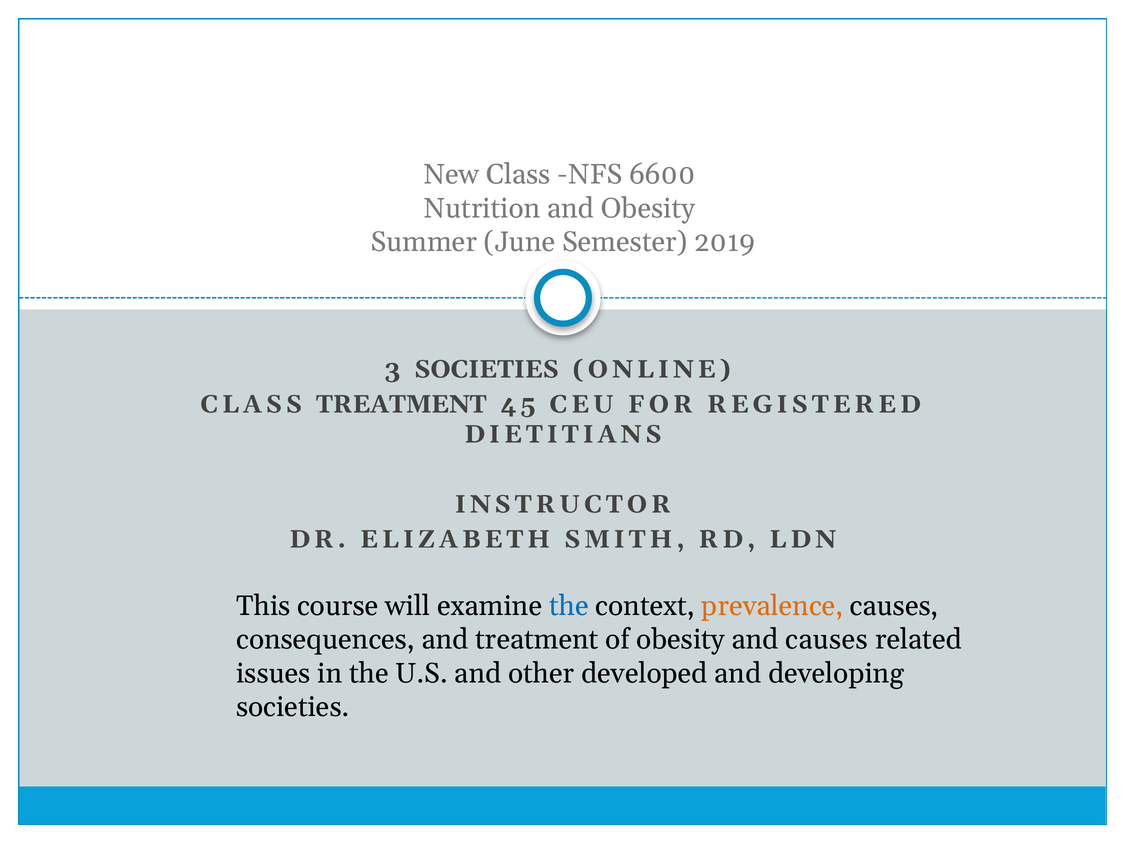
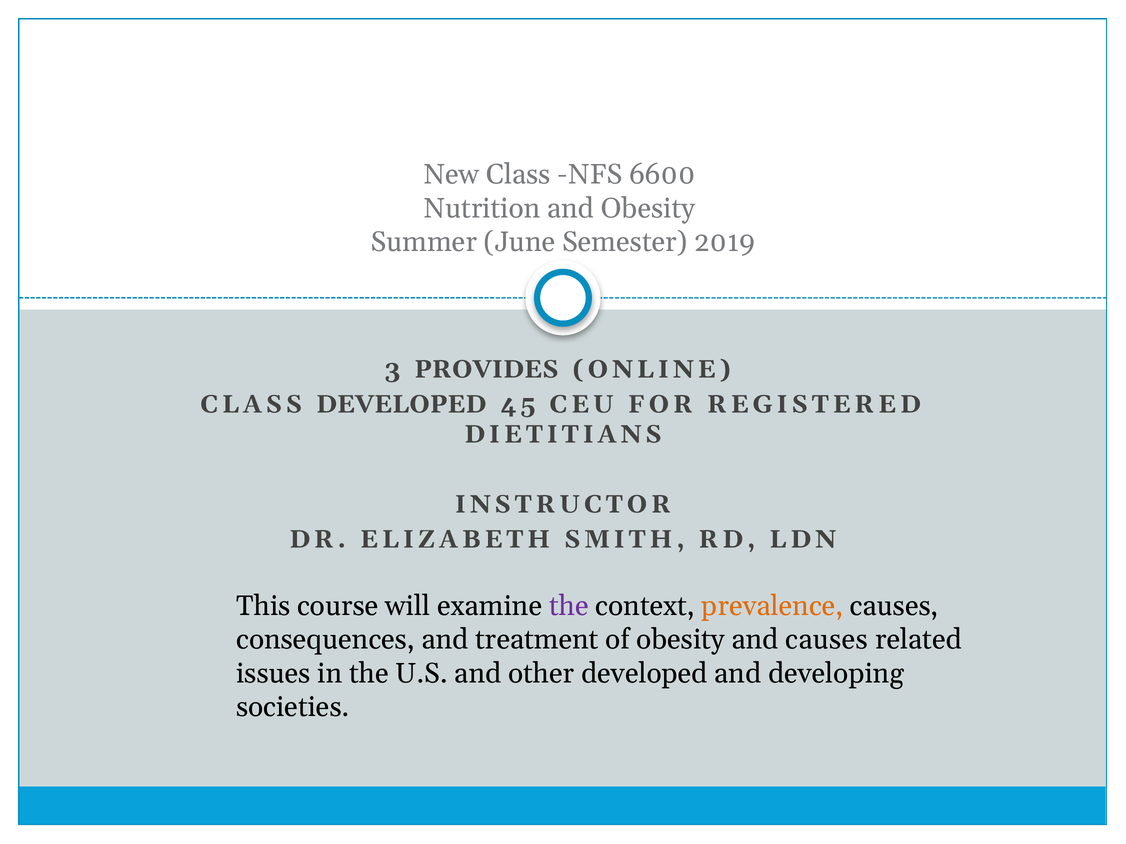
3 SOCIETIES: SOCIETIES -> PROVIDES
CLASS TREATMENT: TREATMENT -> DEVELOPED
the at (569, 606) colour: blue -> purple
